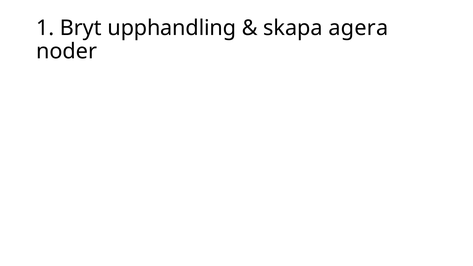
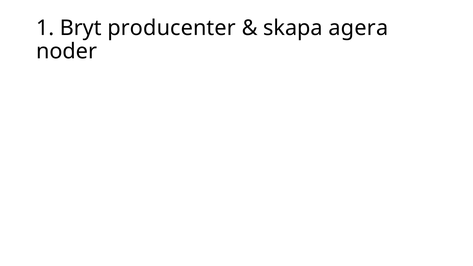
upphandling: upphandling -> producenter
